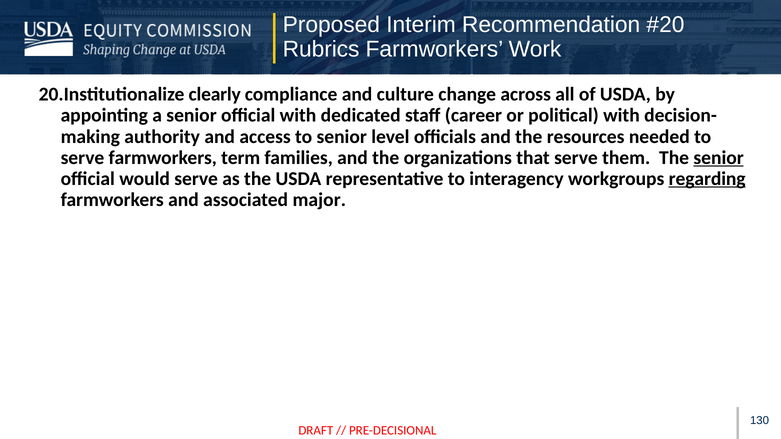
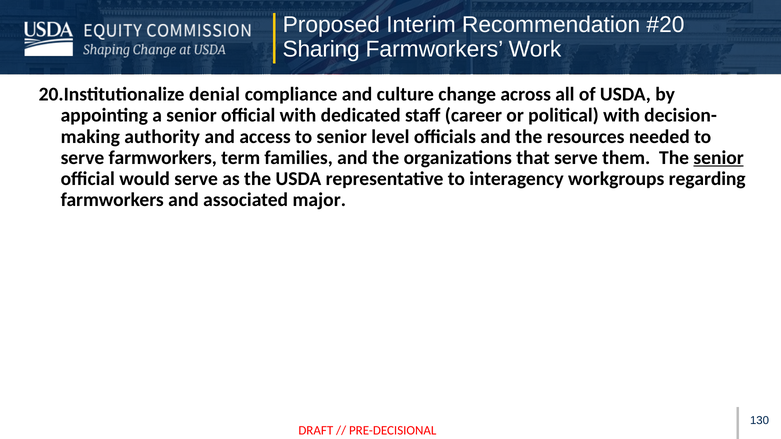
Rubrics: Rubrics -> Sharing
clearly: clearly -> denial
regarding underline: present -> none
